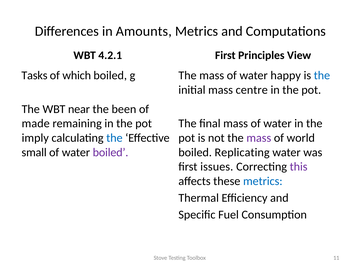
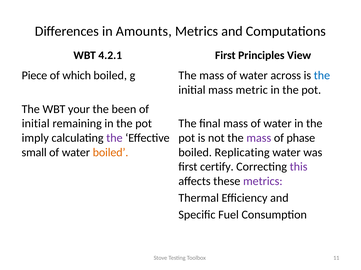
Tasks: Tasks -> Piece
happy: happy -> across
centre: centre -> metric
near: near -> your
made at (36, 124): made -> initial
the at (114, 138) colour: blue -> purple
world: world -> phase
boiled at (111, 153) colour: purple -> orange
issues: issues -> certify
metrics at (263, 182) colour: blue -> purple
